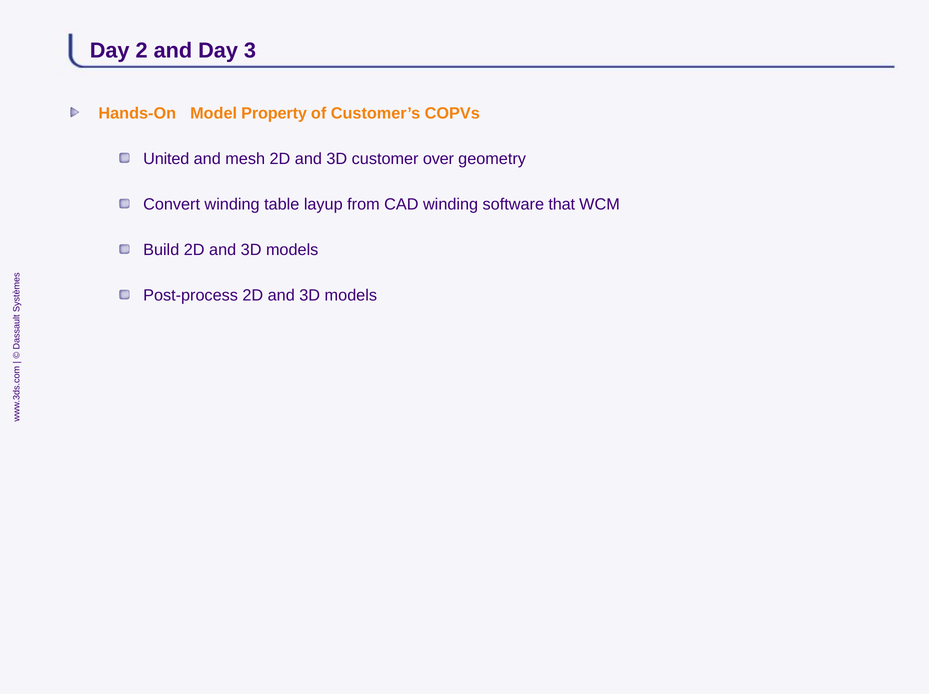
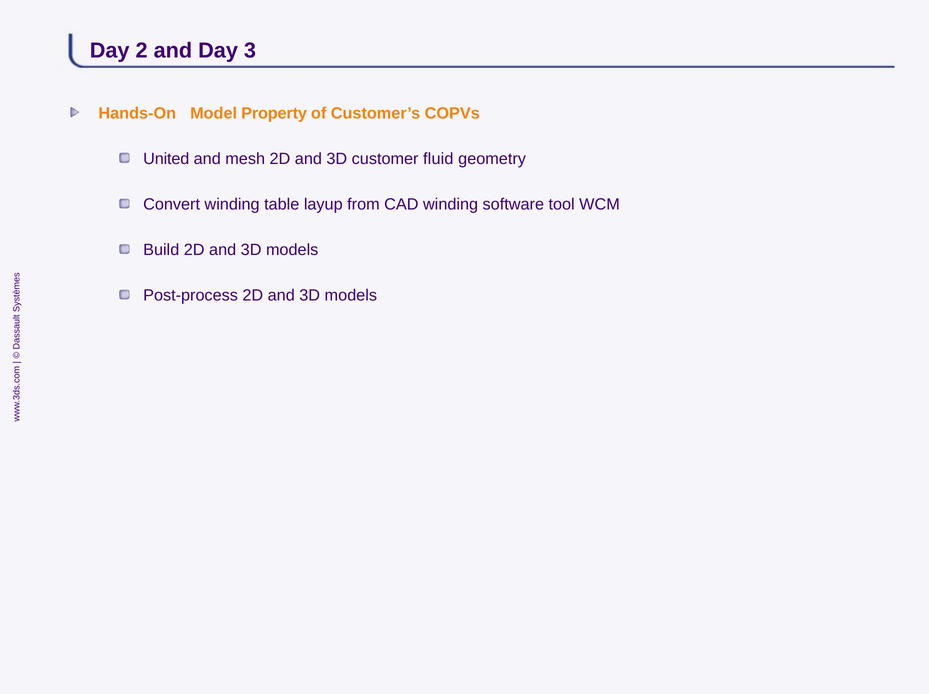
over: over -> fluid
that: that -> tool
